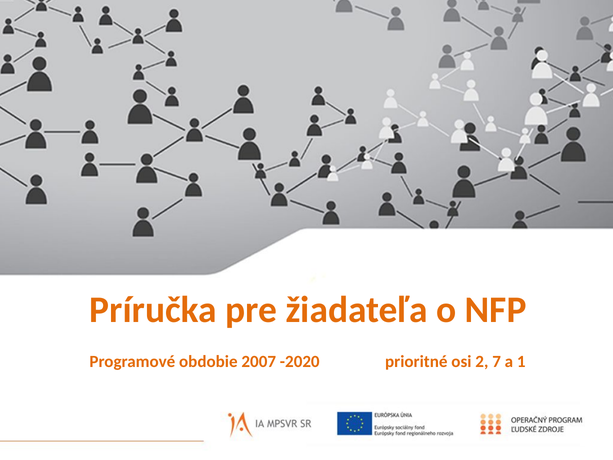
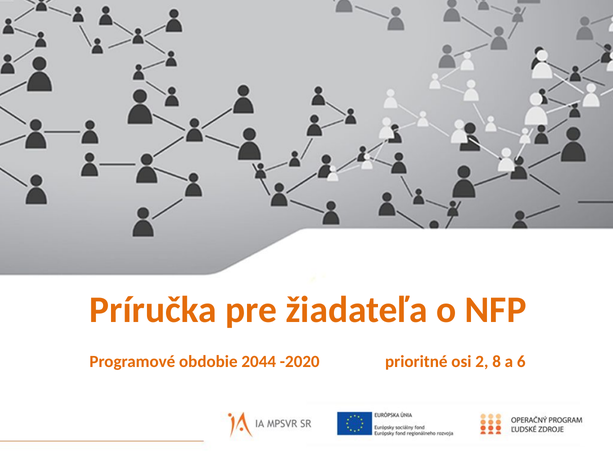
2007: 2007 -> 2044
7: 7 -> 8
1: 1 -> 6
